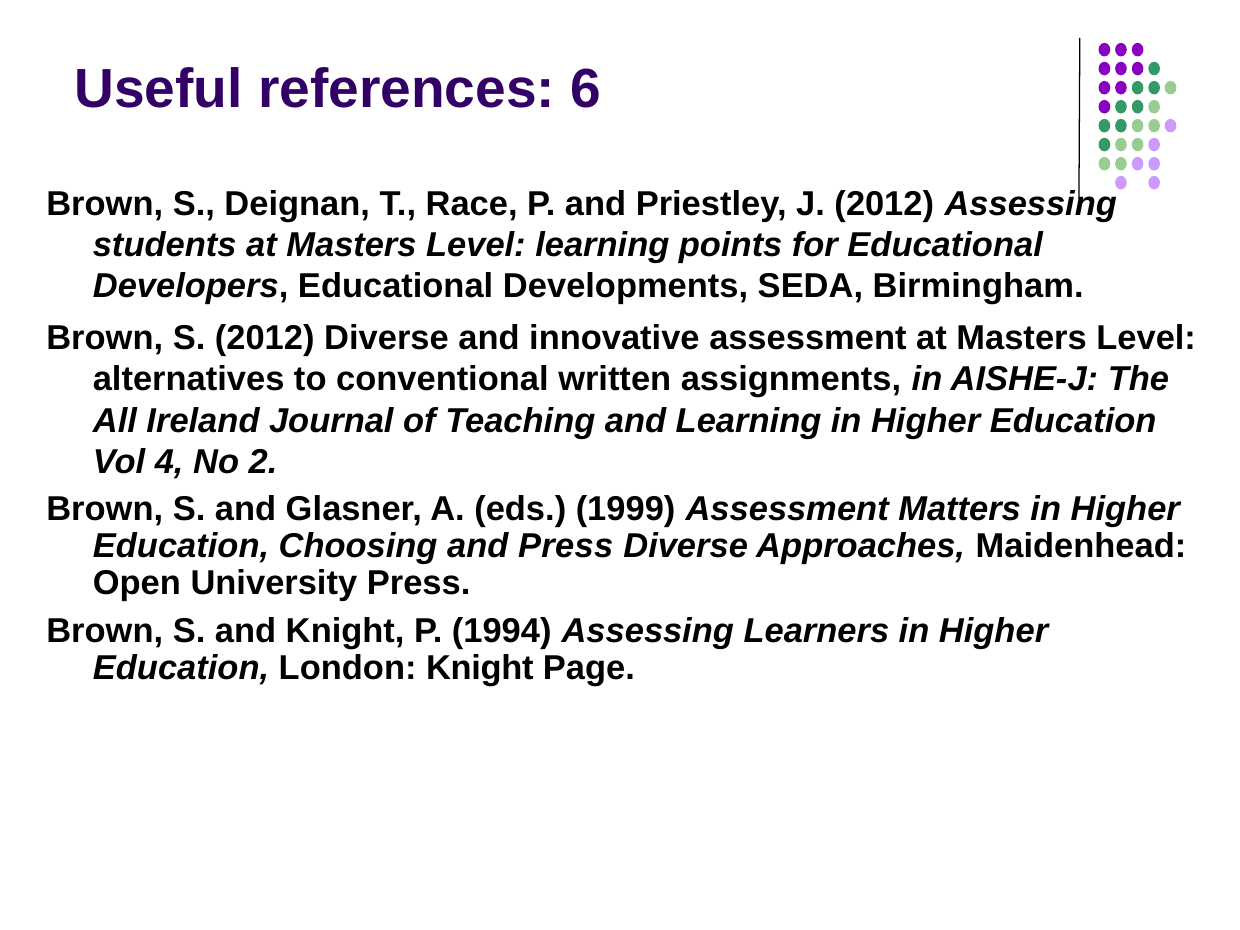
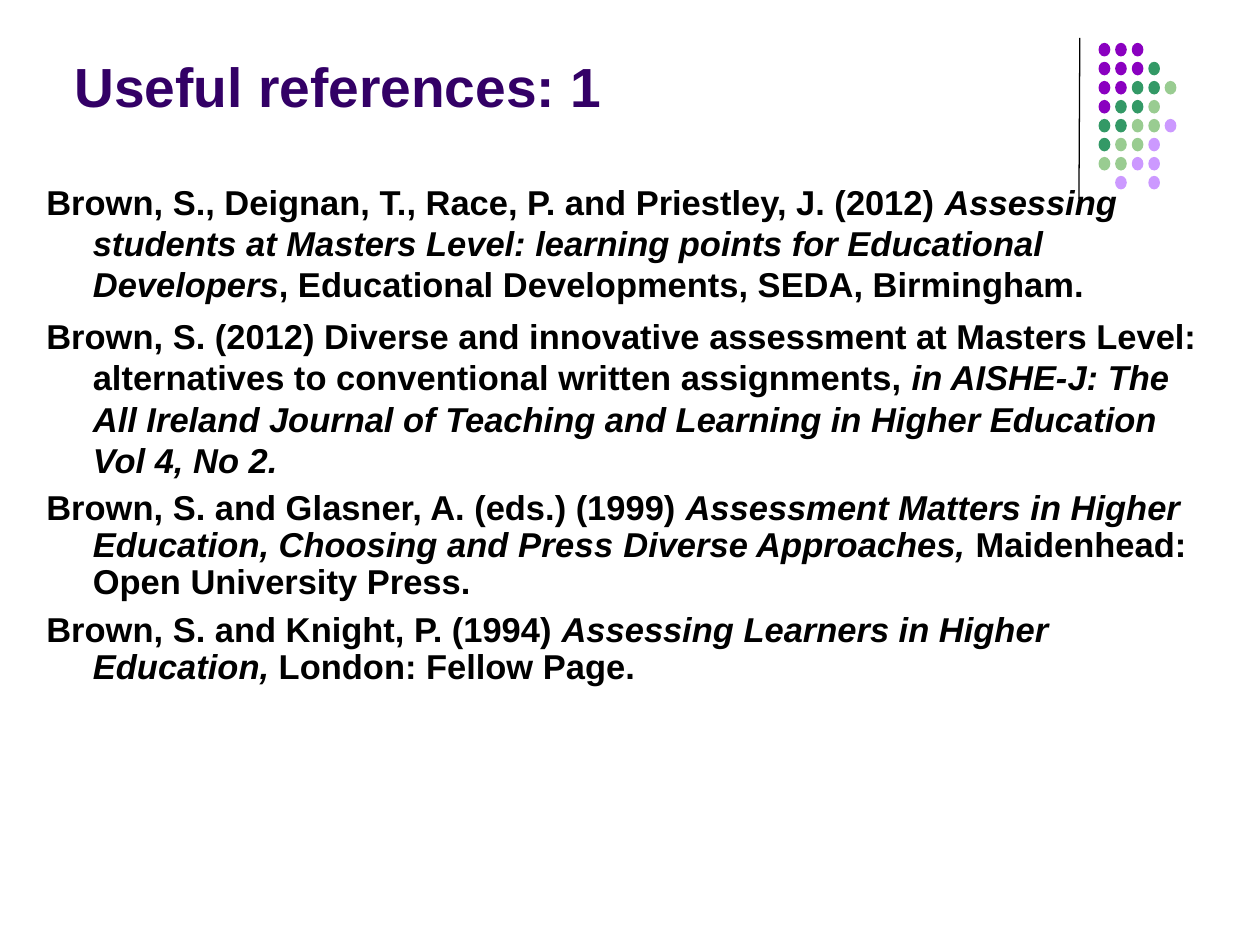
6: 6 -> 1
London Knight: Knight -> Fellow
